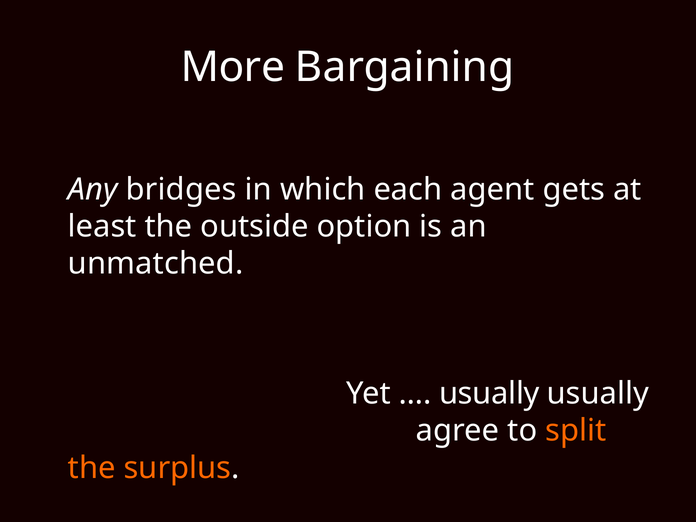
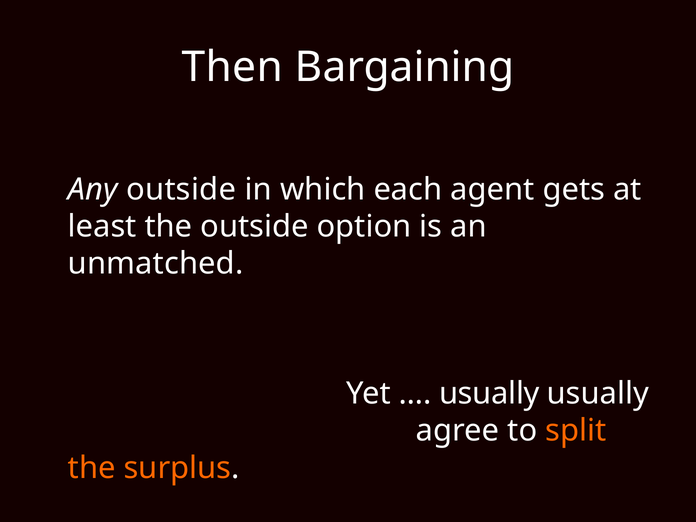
More: More -> Then
Any bridges: bridges -> outside
